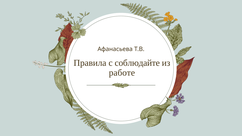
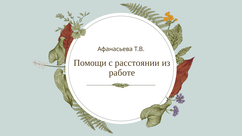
Правила: Правила -> Помощи
соблюдайте: соблюдайте -> расстоянии
